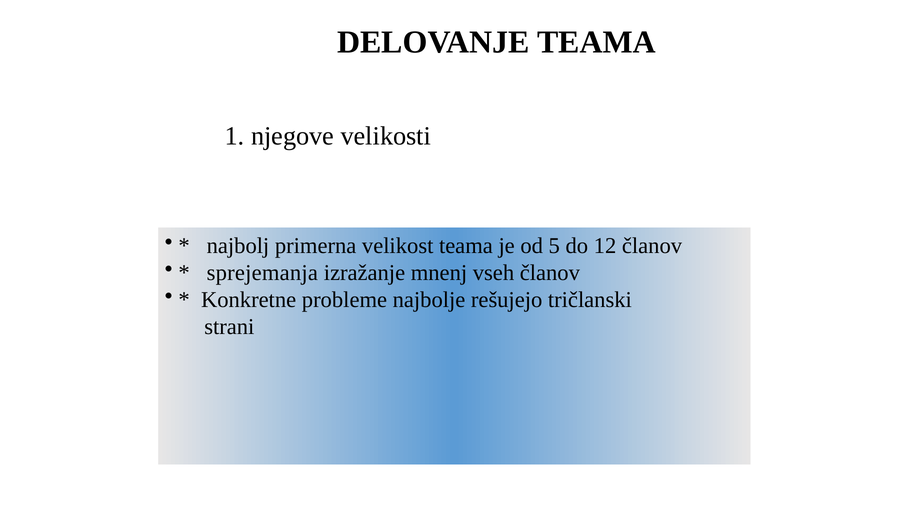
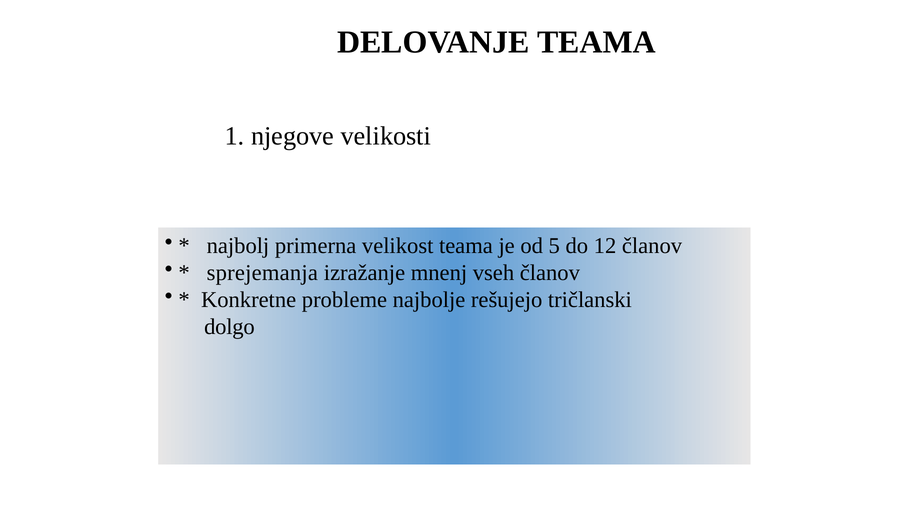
strani: strani -> dolgo
